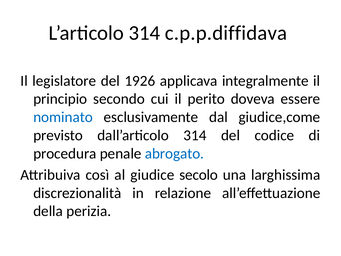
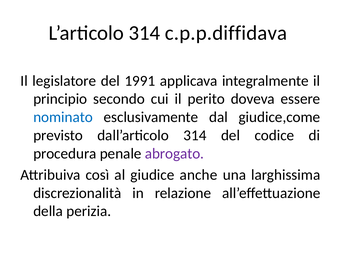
1926: 1926 -> 1991
abrogato colour: blue -> purple
secolo: secolo -> anche
